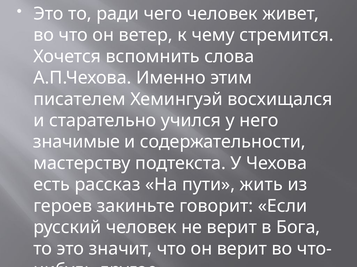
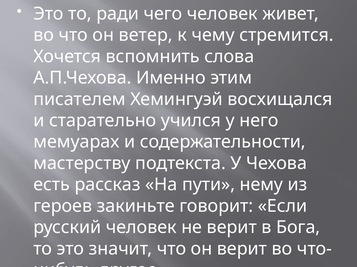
значимые: значимые -> мемуарах
жить: жить -> нему
